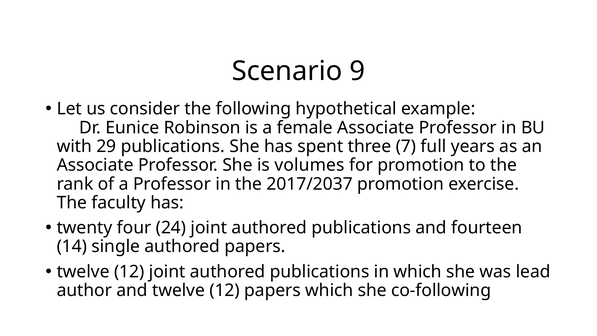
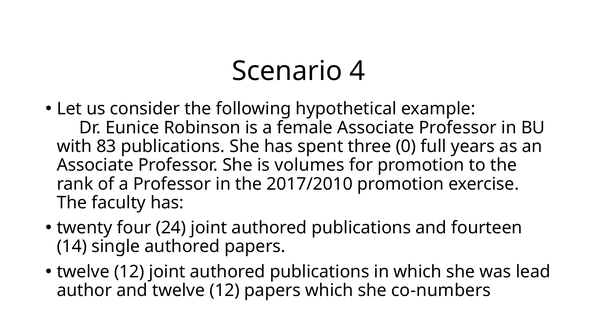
9: 9 -> 4
29: 29 -> 83
7: 7 -> 0
2017/2037: 2017/2037 -> 2017/2010
co-following: co-following -> co-numbers
